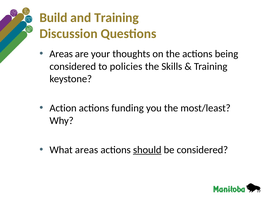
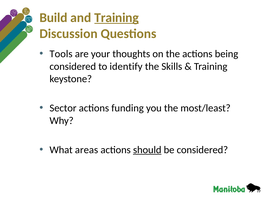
Training at (117, 18) underline: none -> present
Areas at (61, 54): Areas -> Tools
policies: policies -> identify
Action: Action -> Sector
